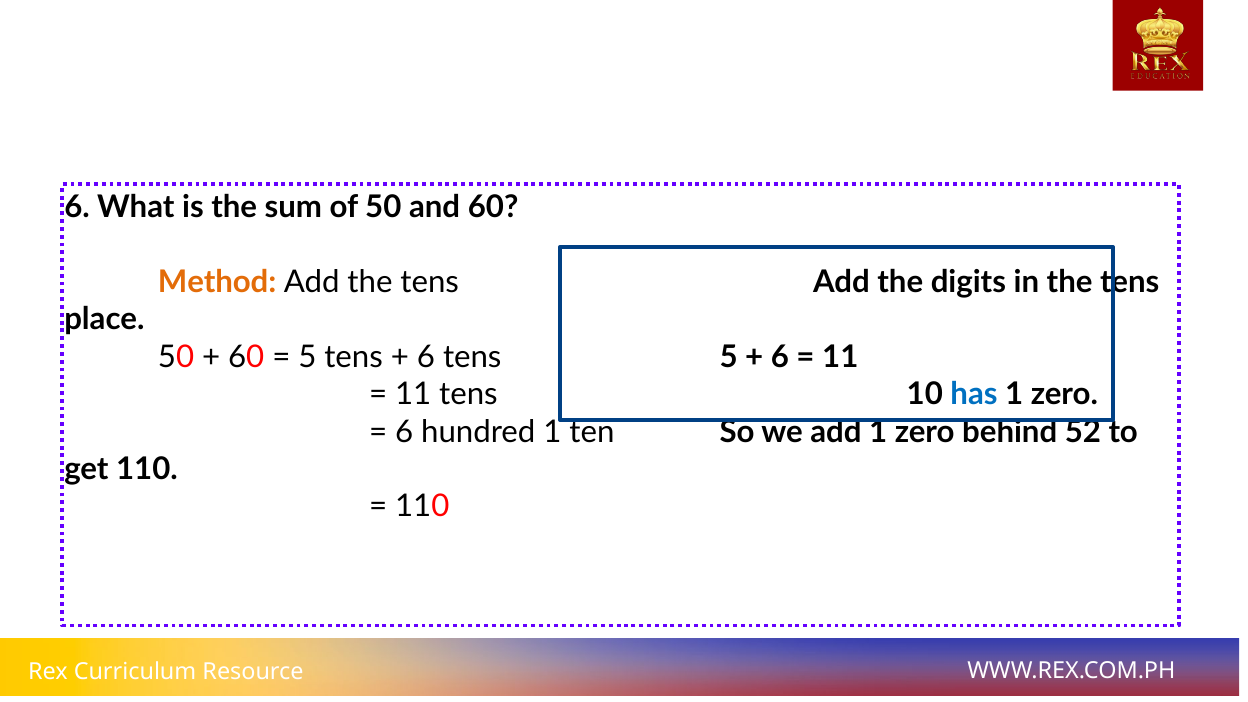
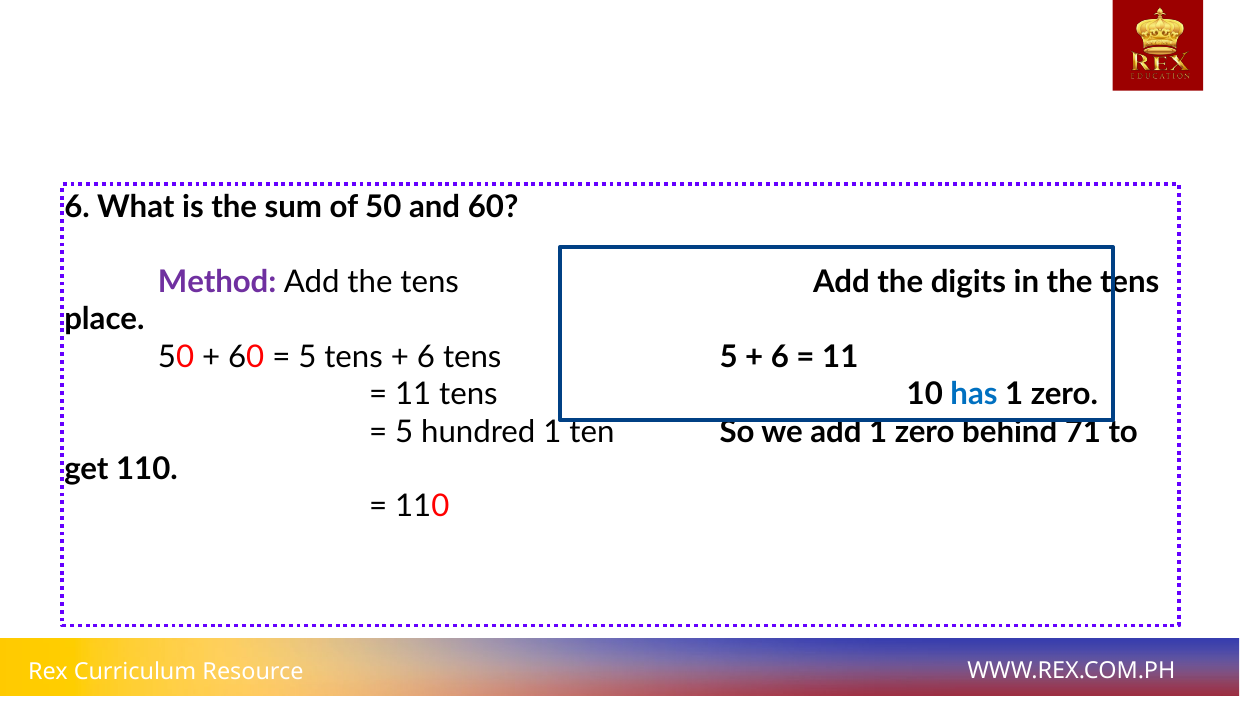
Method colour: orange -> purple
6 at (404, 432): 6 -> 5
52: 52 -> 71
